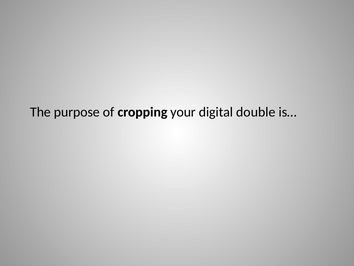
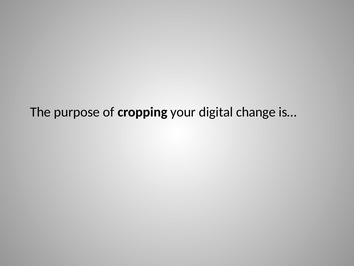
double: double -> change
